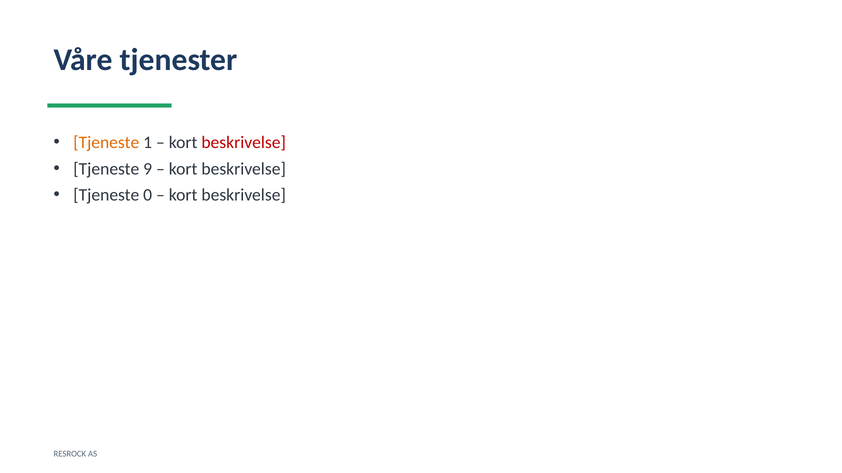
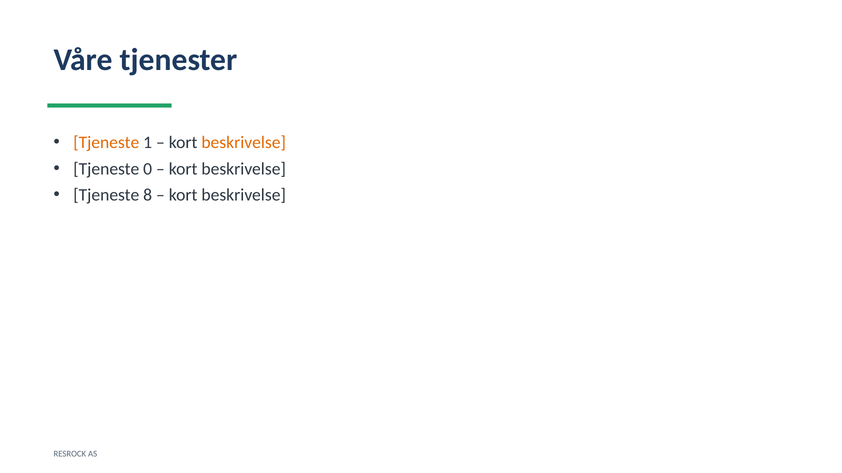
beskrivelse at (244, 143) colour: red -> orange
9: 9 -> 0
0: 0 -> 8
